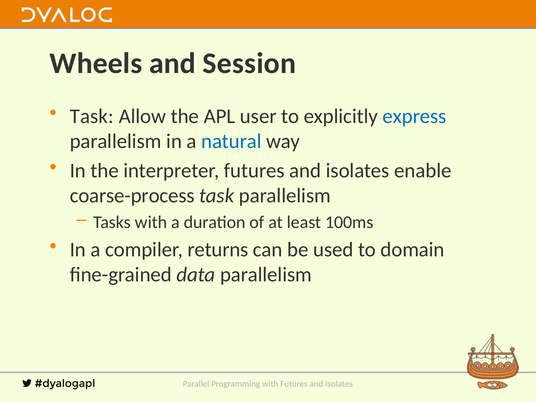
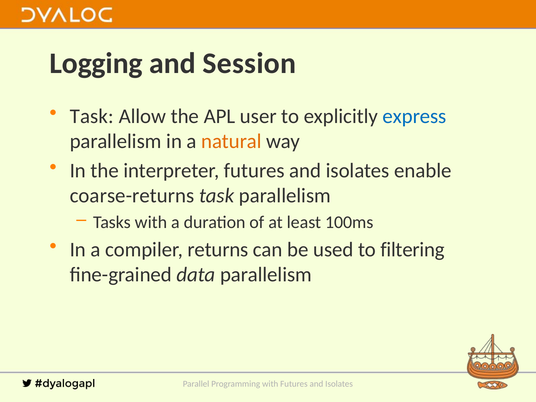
Wheels: Wheels -> Logging
natural colour: blue -> orange
coarse-process: coarse-process -> coarse-returns
domain: domain -> filtering
